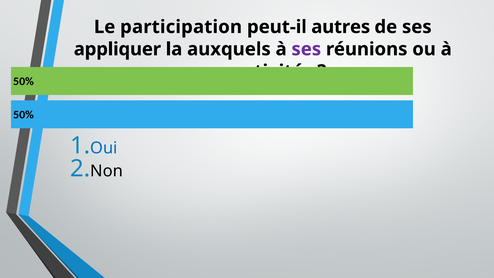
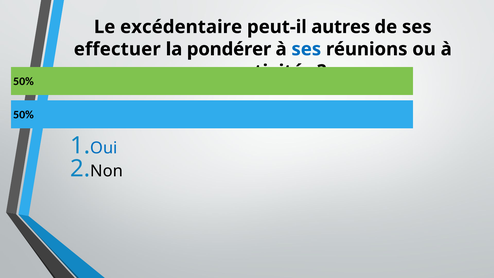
participation: participation -> excédentaire
appliquer: appliquer -> effectuer
auxquels: auxquels -> pondérer
ses at (306, 49) colour: purple -> blue
